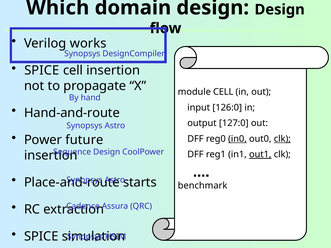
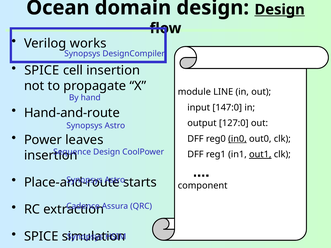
Which: Which -> Ocean
Design at (280, 10) underline: none -> present
module CELL: CELL -> LINE
126:0: 126:0 -> 147:0
future: future -> leaves
clk at (282, 139) underline: present -> none
benchmark: benchmark -> component
